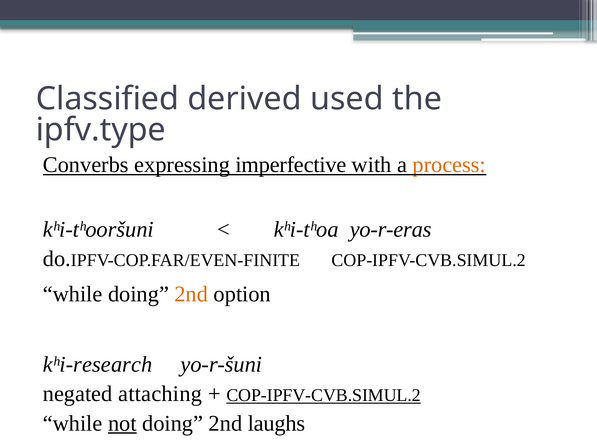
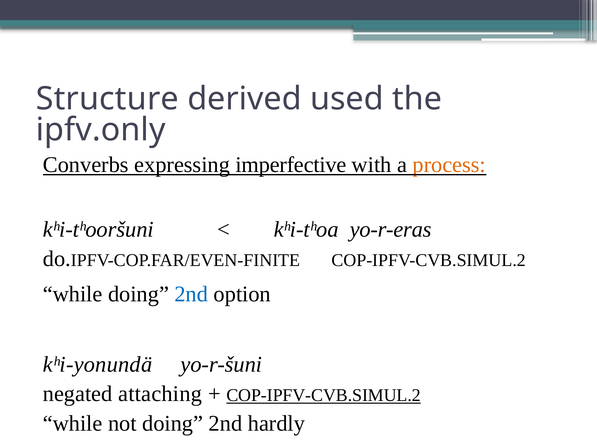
Classified: Classified -> Structure
ipfv.type: ipfv.type -> ipfv.only
2nd at (191, 294) colour: orange -> blue
kʰi-research: kʰi-research -> kʰi-yonundä
not underline: present -> none
laughs: laughs -> hardly
